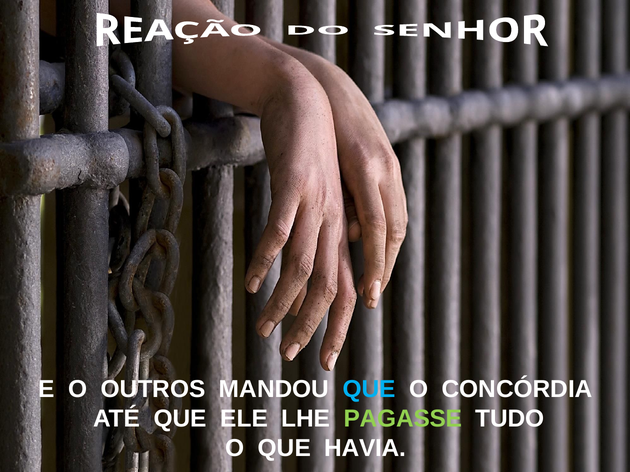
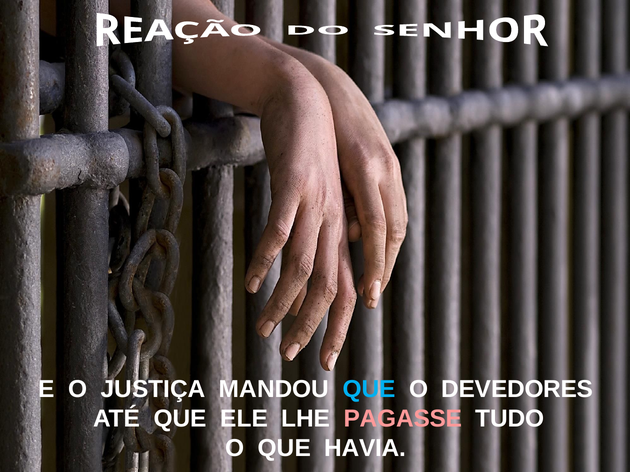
OUTROS: OUTROS -> JUSTIÇA
CONCÓRDIA: CONCÓRDIA -> DEVEDORES
PAGASSE colour: light green -> pink
